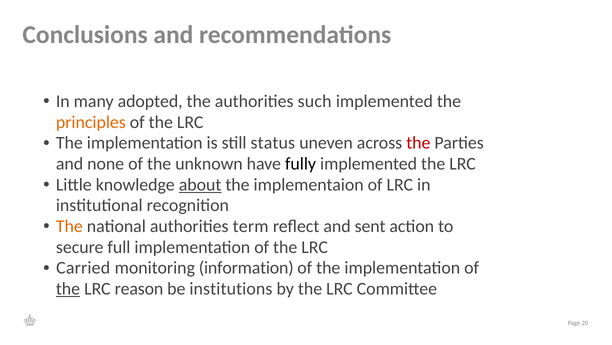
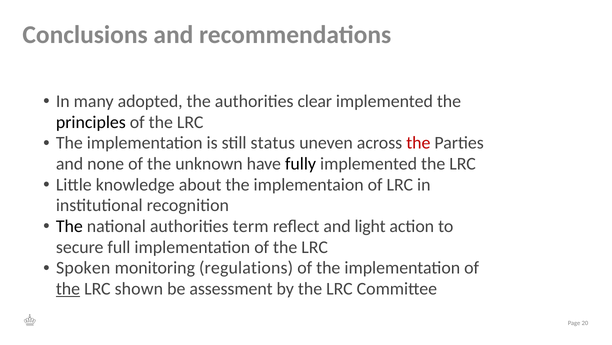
such: such -> clear
principles colour: orange -> black
about underline: present -> none
The at (69, 226) colour: orange -> black
sent: sent -> light
Carried: Carried -> Spoken
information: information -> regulations
reason: reason -> shown
institutions: institutions -> assessment
